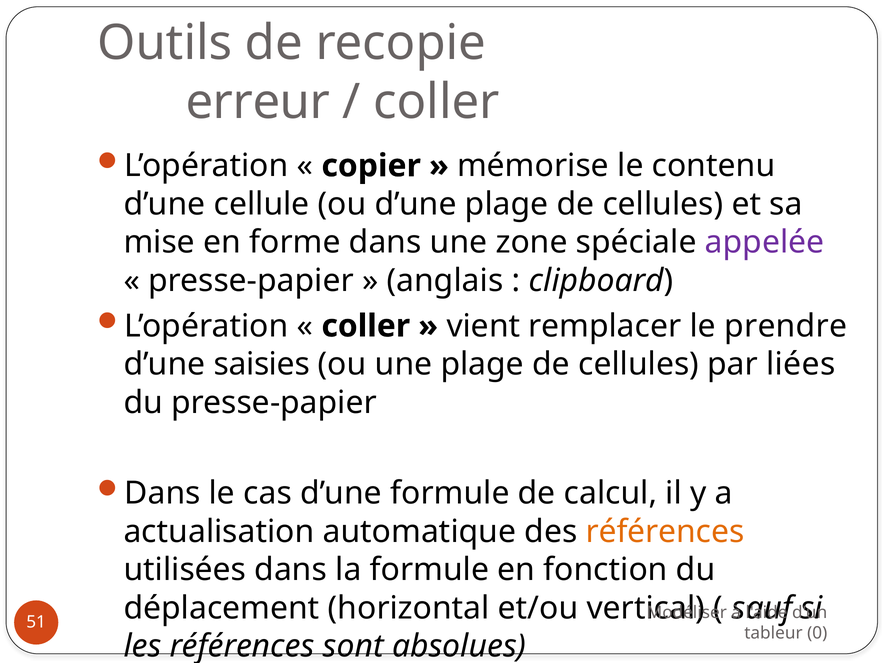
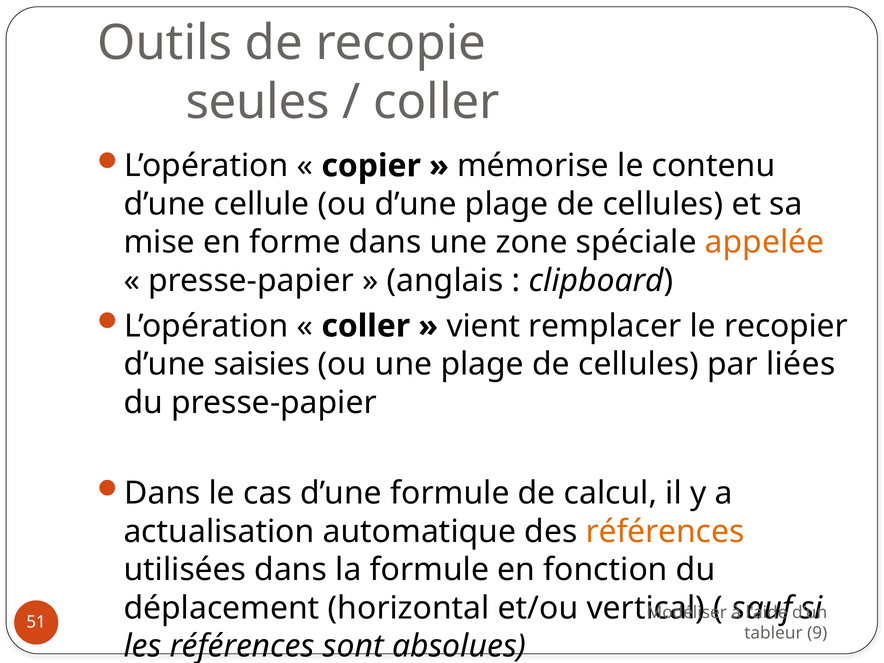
erreur: erreur -> seules
appelée colour: purple -> orange
prendre: prendre -> recopier
0: 0 -> 9
